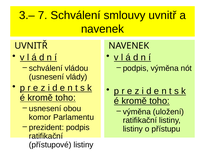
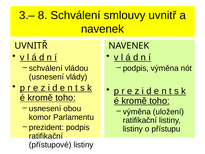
7: 7 -> 8
